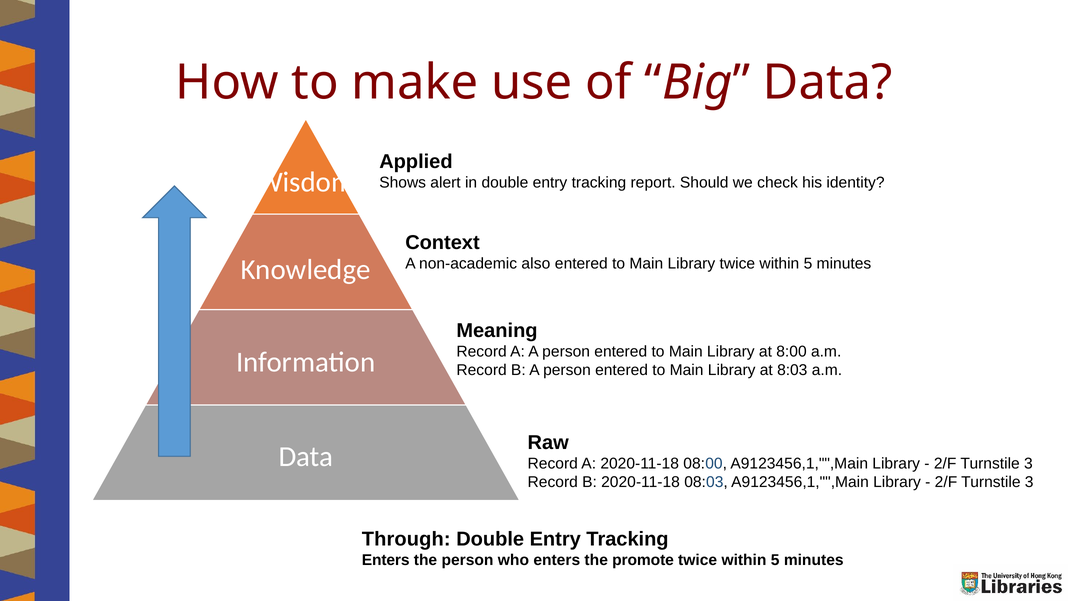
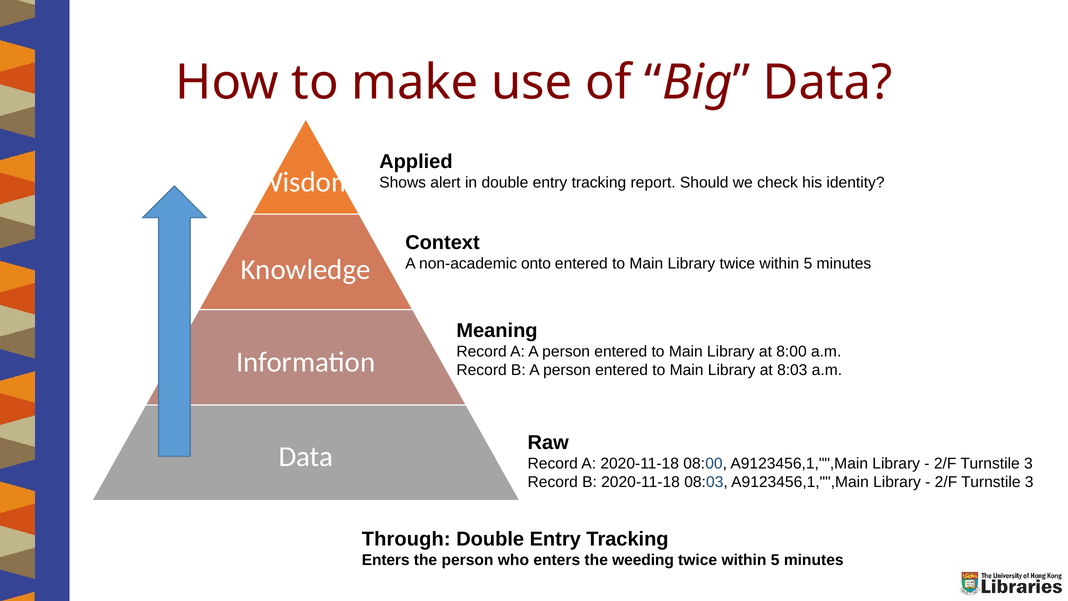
also: also -> onto
promote: promote -> weeding
